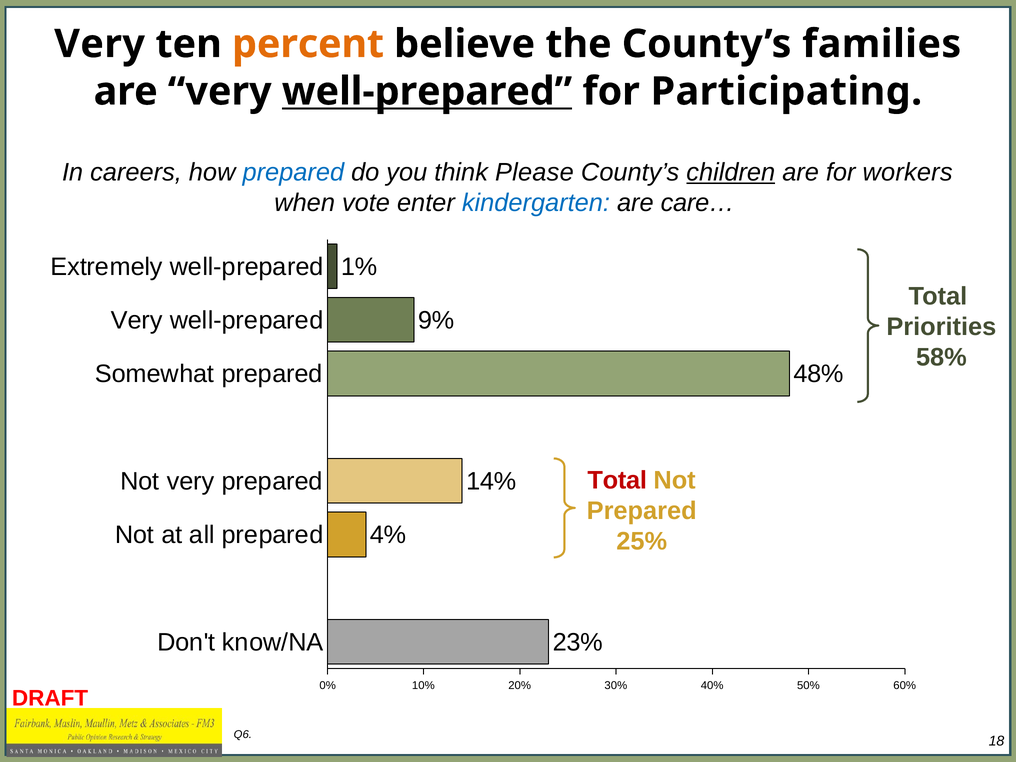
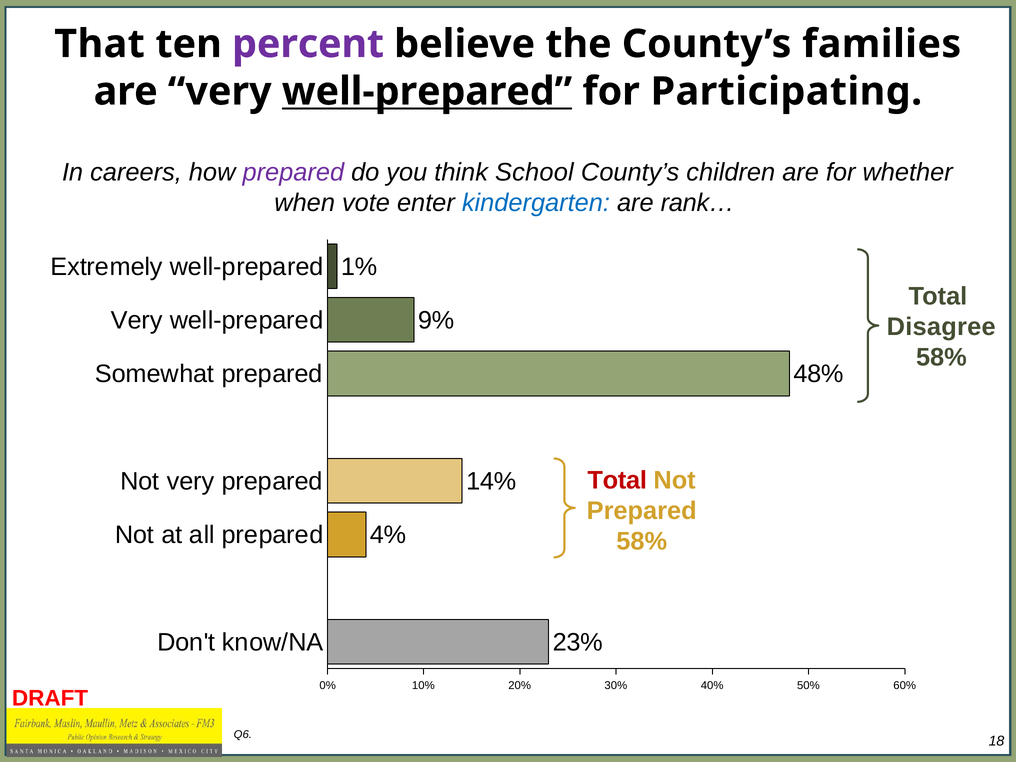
Very at (100, 44): Very -> That
percent colour: orange -> purple
prepared at (293, 172) colour: blue -> purple
Please: Please -> School
children underline: present -> none
workers: workers -> whether
care…: care… -> rank…
Priorities: Priorities -> Disagree
25% at (642, 541): 25% -> 58%
